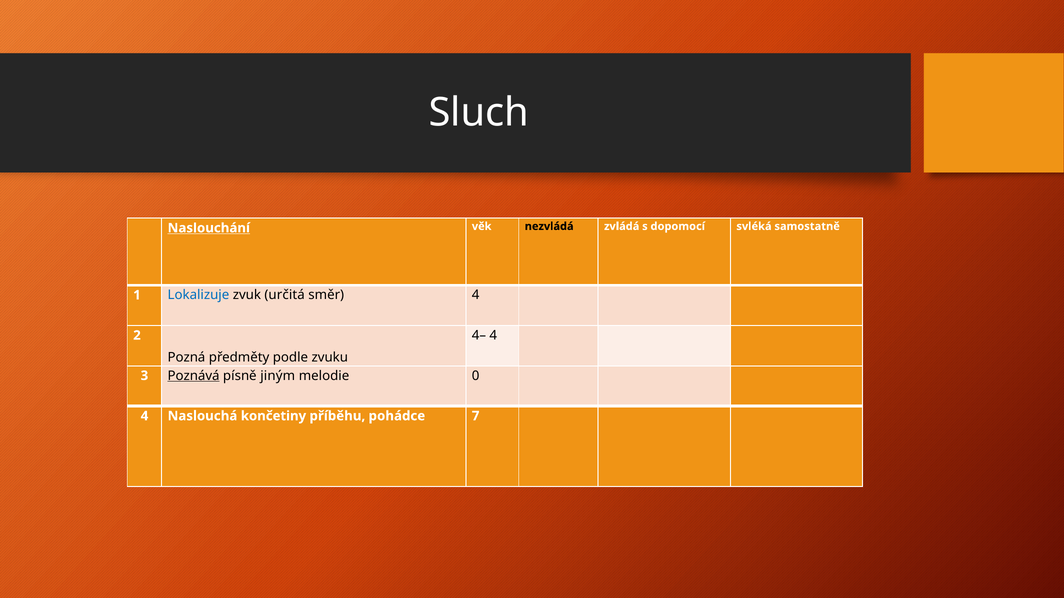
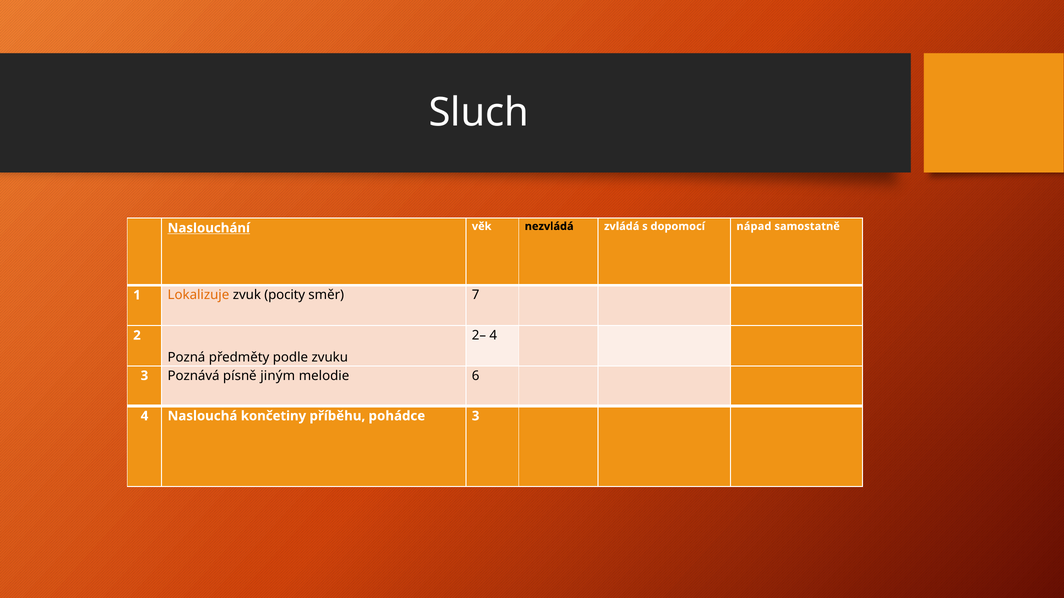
svléká: svléká -> nápad
Lokalizuje colour: blue -> orange
určitá: určitá -> pocity
směr 4: 4 -> 7
4–: 4– -> 2–
Poznává underline: present -> none
0: 0 -> 6
pohádce 7: 7 -> 3
